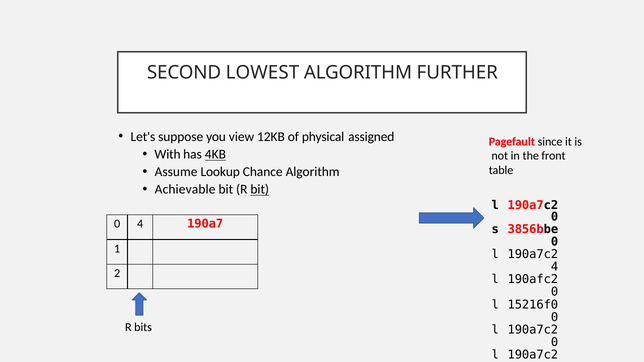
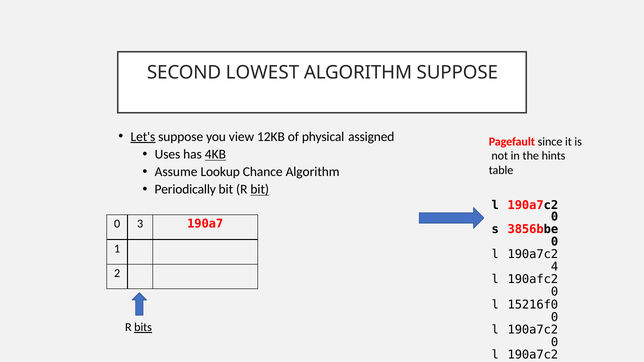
ALGORITHM FURTHER: FURTHER -> SUPPOSE
Let's underline: none -> present
With: With -> Uses
front: front -> hints
Achievable: Achievable -> Periodically
0 4: 4 -> 3
bits underline: none -> present
